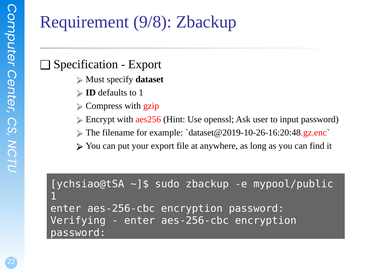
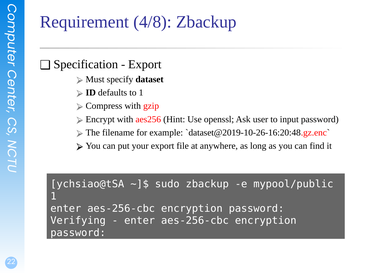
9/8: 9/8 -> 4/8
